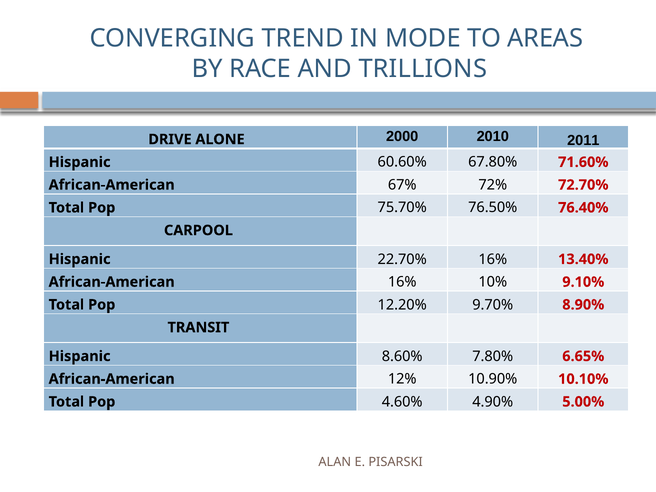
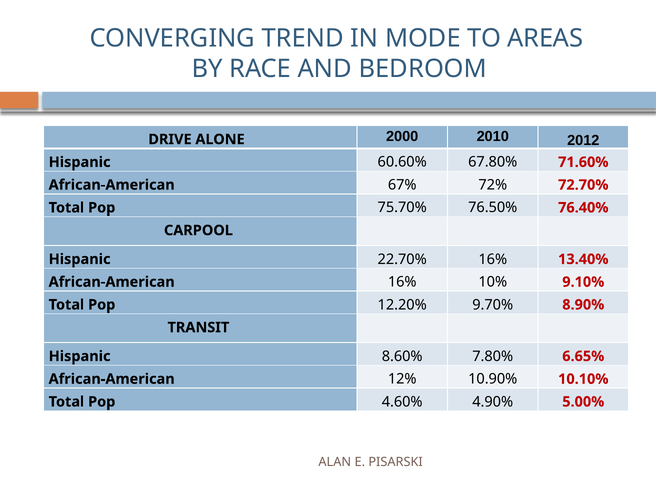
TRILLIONS: TRILLIONS -> BEDROOM
2011: 2011 -> 2012
